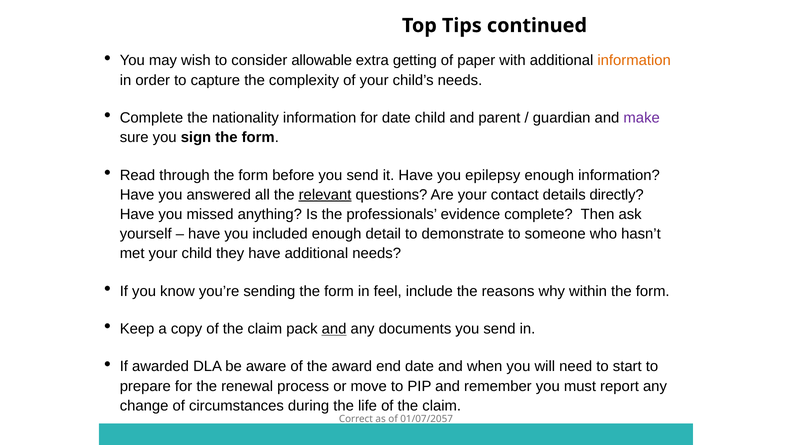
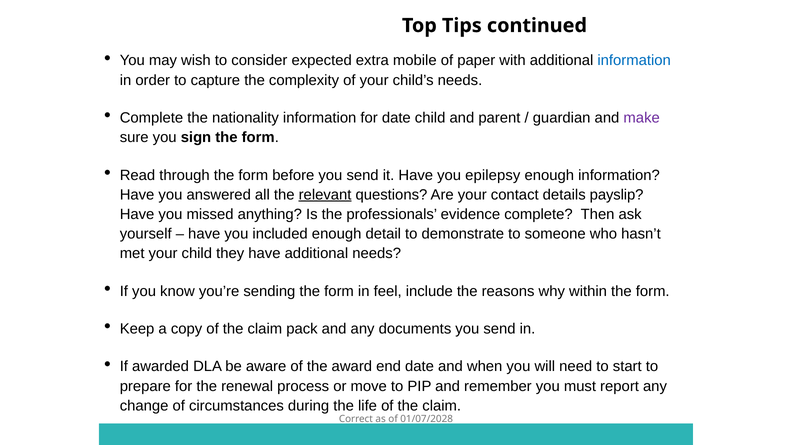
allowable: allowable -> expected
getting: getting -> mobile
information at (634, 61) colour: orange -> blue
directly: directly -> payslip
and at (334, 329) underline: present -> none
01/07/2057: 01/07/2057 -> 01/07/2028
